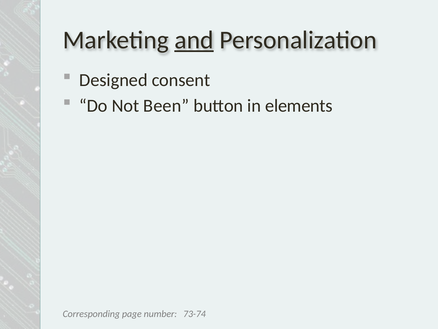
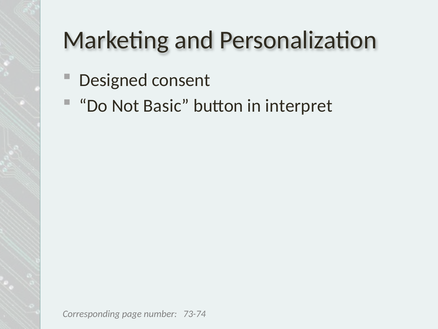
and underline: present -> none
Been: Been -> Basic
elements: elements -> interpret
